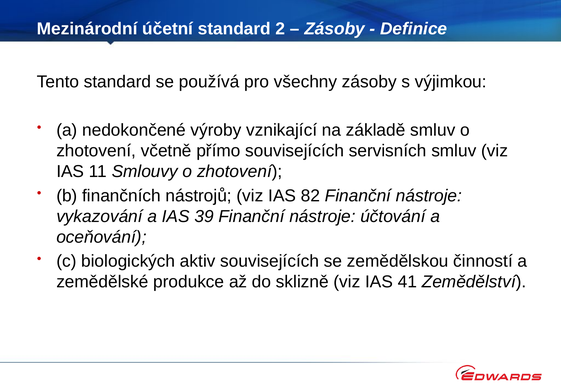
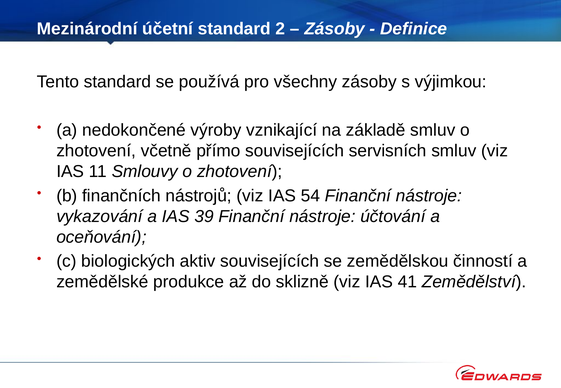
82: 82 -> 54
